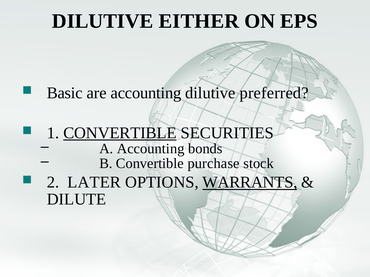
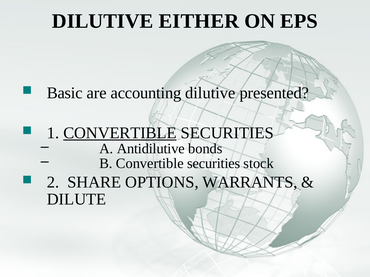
preferred: preferred -> presented
A Accounting: Accounting -> Antidilutive
B Convertible purchase: purchase -> securities
LATER: LATER -> SHARE
WARRANTS underline: present -> none
